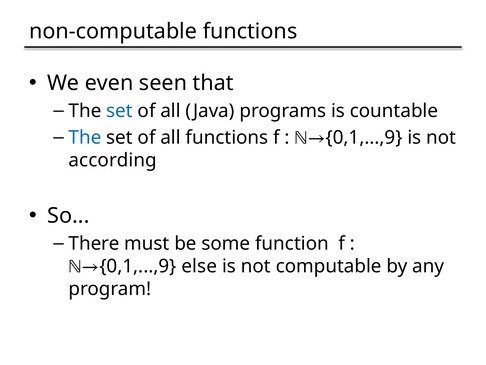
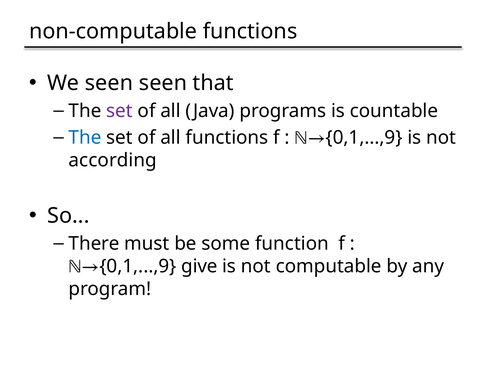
We even: even -> seen
set at (120, 111) colour: blue -> purple
else: else -> give
